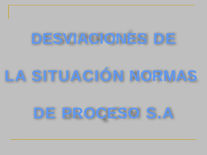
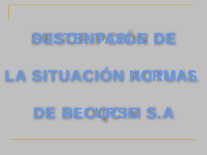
DESVIACIONES: DESVIACIONES -> SUSTENTABLE
PROCESO: PROCESO -> RECURSO
